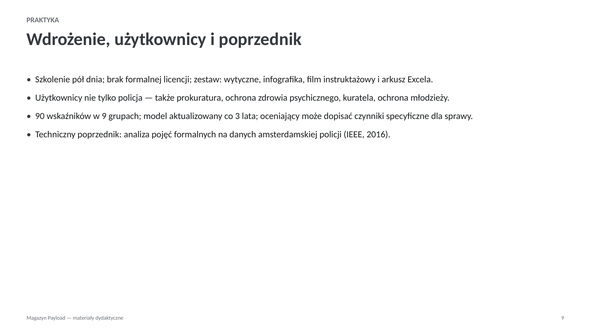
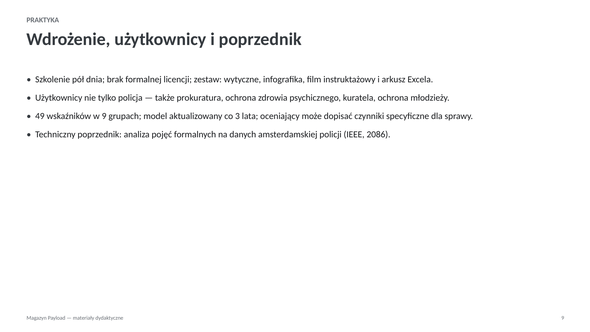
90: 90 -> 49
2016: 2016 -> 2086
